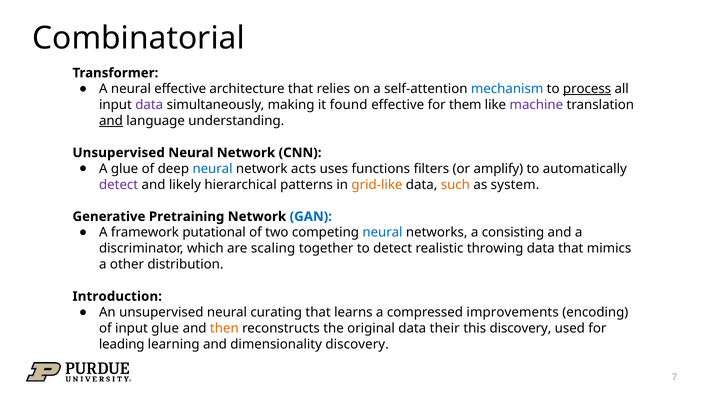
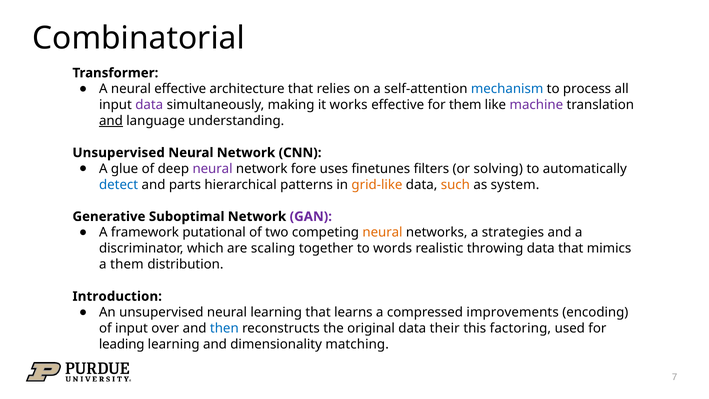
process underline: present -> none
found: found -> works
neural at (213, 169) colour: blue -> purple
acts: acts -> fore
functions: functions -> finetunes
amplify: amplify -> solving
detect at (119, 185) colour: purple -> blue
likely: likely -> parts
Pretraining: Pretraining -> Suboptimal
GAN colour: blue -> purple
neural at (383, 232) colour: blue -> orange
consisting: consisting -> strategies
to detect: detect -> words
a other: other -> them
neural curating: curating -> learning
input glue: glue -> over
then colour: orange -> blue
this discovery: discovery -> factoring
dimensionality discovery: discovery -> matching
